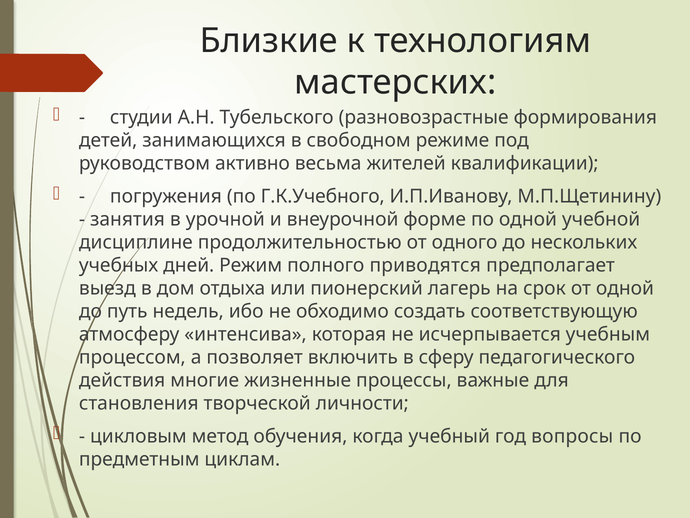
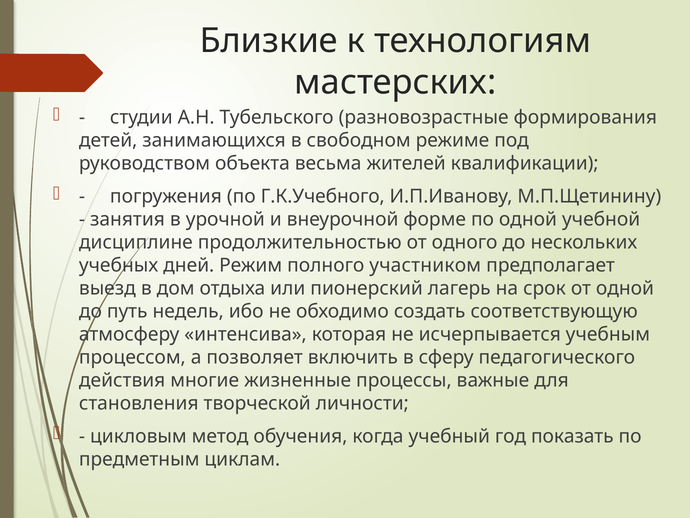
активно: активно -> объекта
приводятся: приводятся -> участником
вопросы: вопросы -> показать
